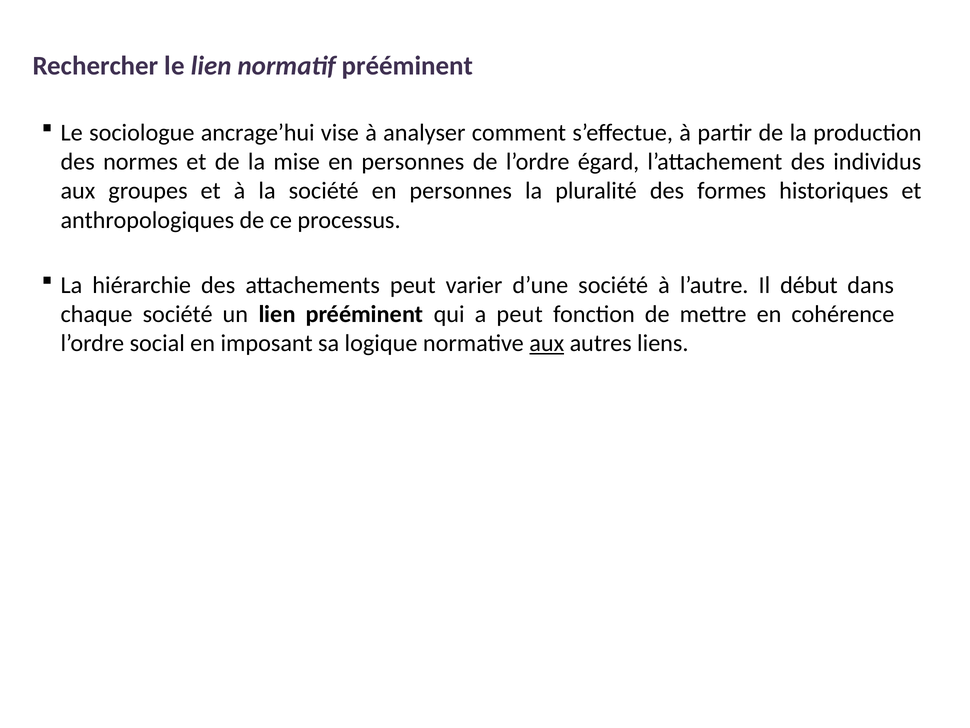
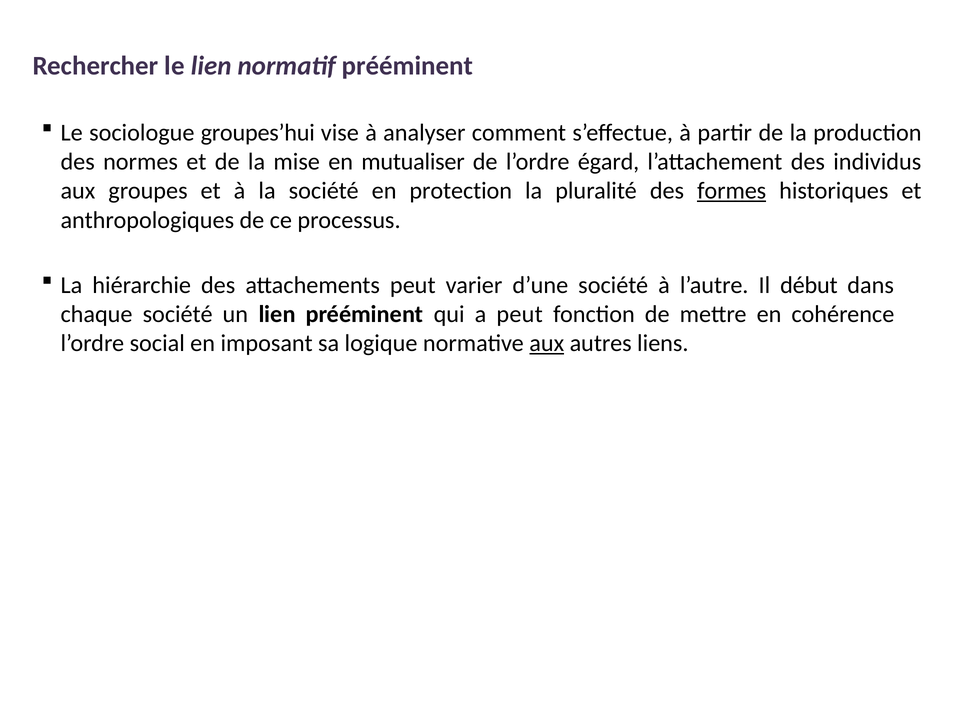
ancrage’hui: ancrage’hui -> groupes’hui
mise en personnes: personnes -> mutualiser
société en personnes: personnes -> protection
formes underline: none -> present
